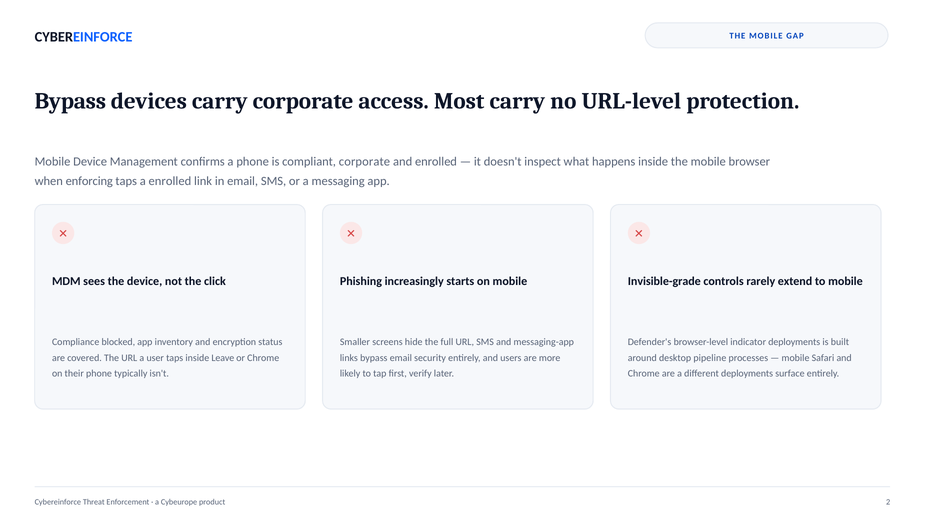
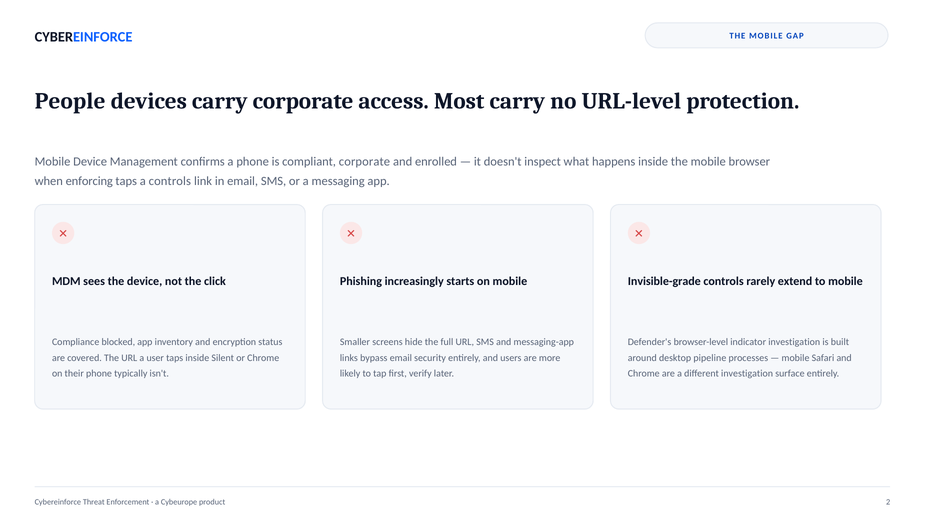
Bypass at (70, 101): Bypass -> People
a enrolled: enrolled -> controls
indicator deployments: deployments -> investigation
Leave: Leave -> Silent
different deployments: deployments -> investigation
